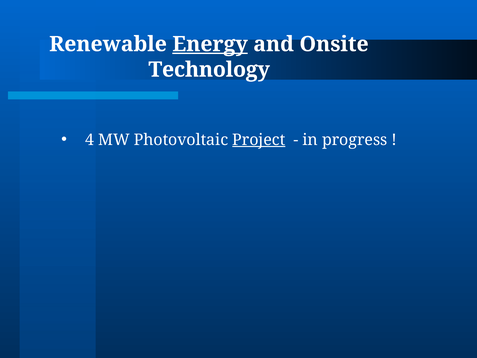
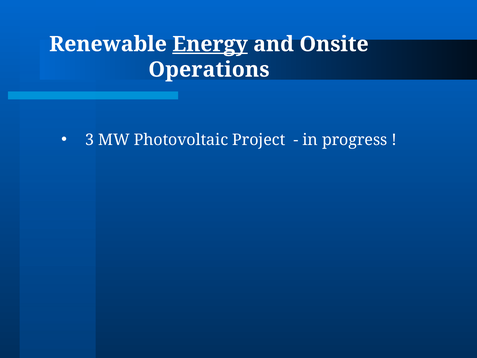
Technology: Technology -> Operations
4: 4 -> 3
Project underline: present -> none
